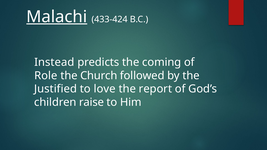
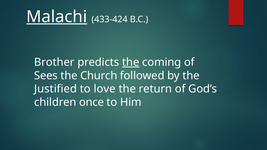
Instead: Instead -> Brother
the at (131, 62) underline: none -> present
Role: Role -> Sees
report: report -> return
raise: raise -> once
